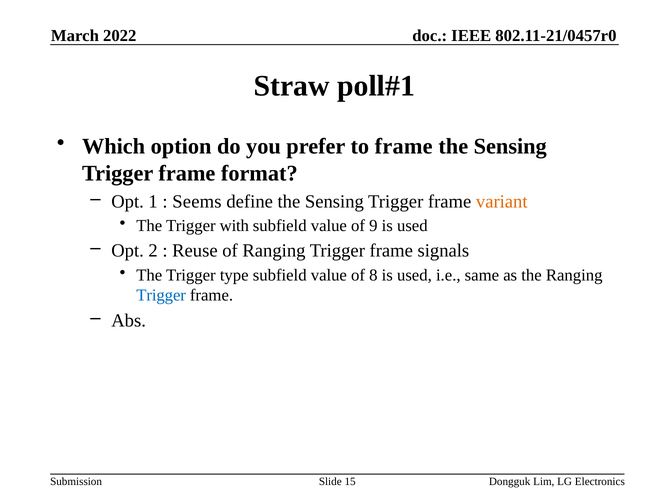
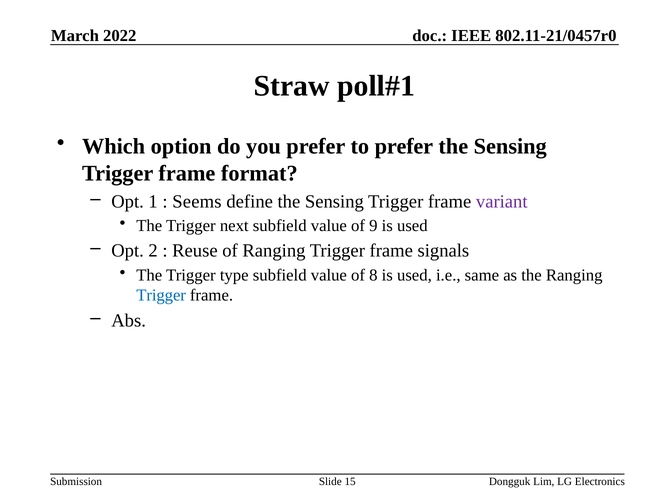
to frame: frame -> prefer
variant colour: orange -> purple
with: with -> next
